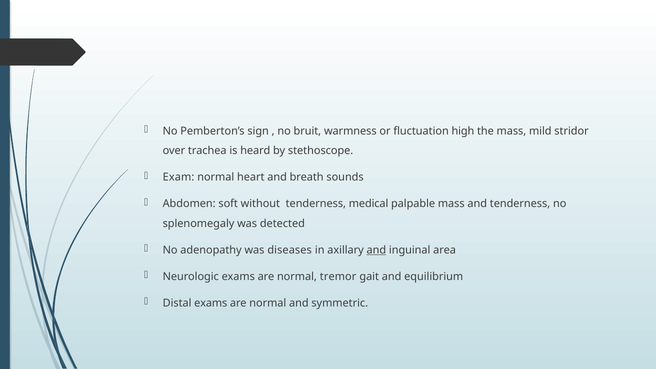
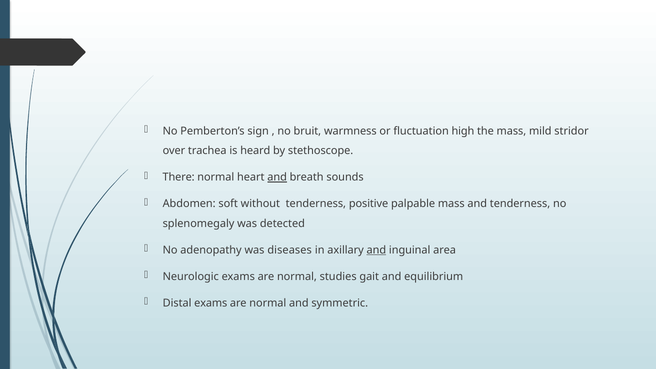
Exam: Exam -> There
and at (277, 177) underline: none -> present
medical: medical -> positive
tremor: tremor -> studies
